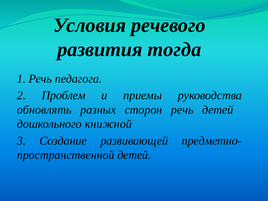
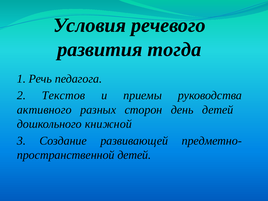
Проблем: Проблем -> Текстов
обновлять: обновлять -> активного
сторон речь: речь -> день
